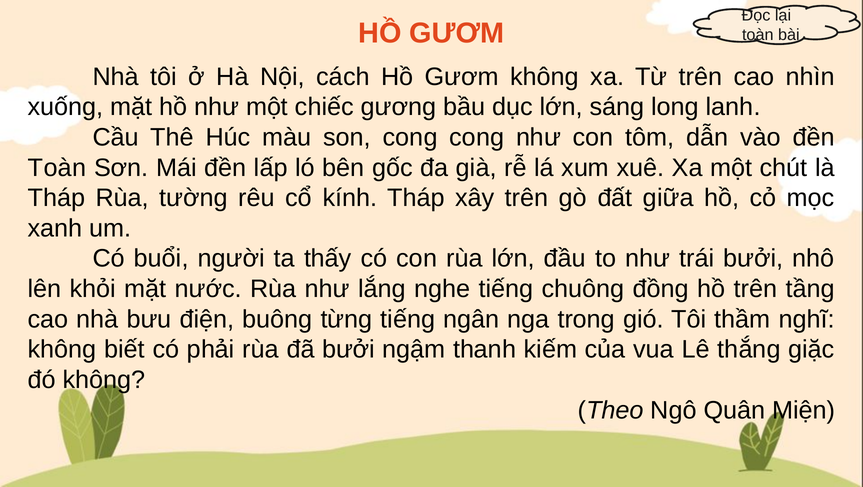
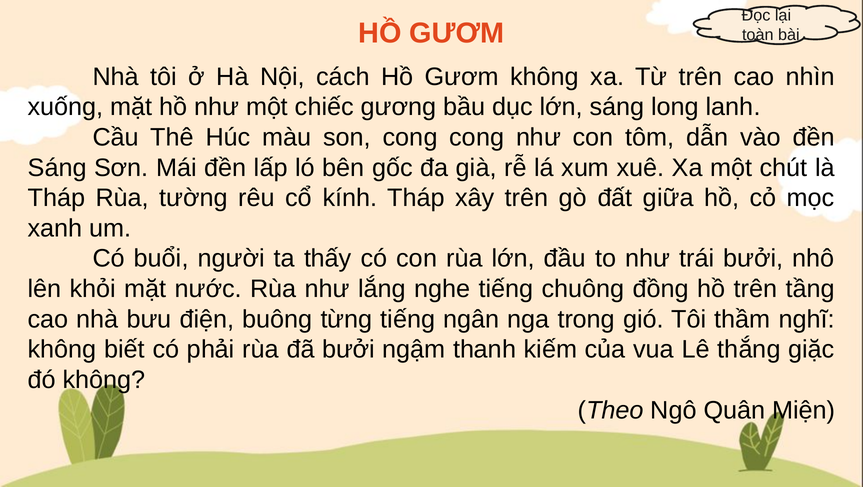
Toàn at (57, 168): Toàn -> Sáng
